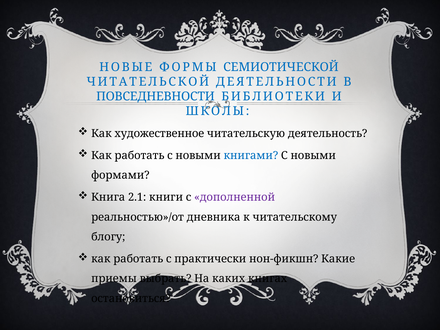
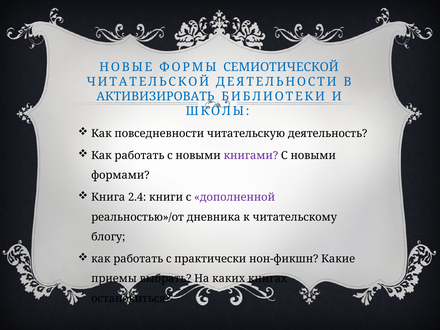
ПОВСЕДНЕВНОСТИ: ПОВСЕДНЕВНОСТИ -> АКТИВИЗИРОВАТЬ
художественное: художественное -> повседневности
книгами colour: blue -> purple
2.1: 2.1 -> 2.4
